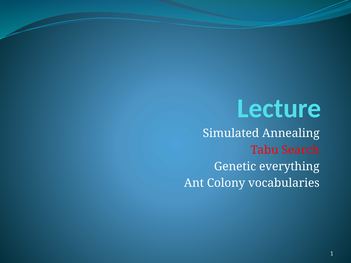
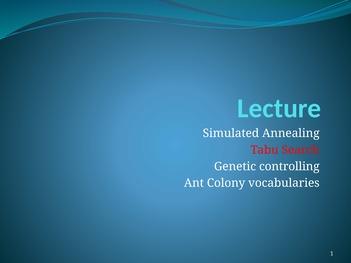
everything: everything -> controlling
